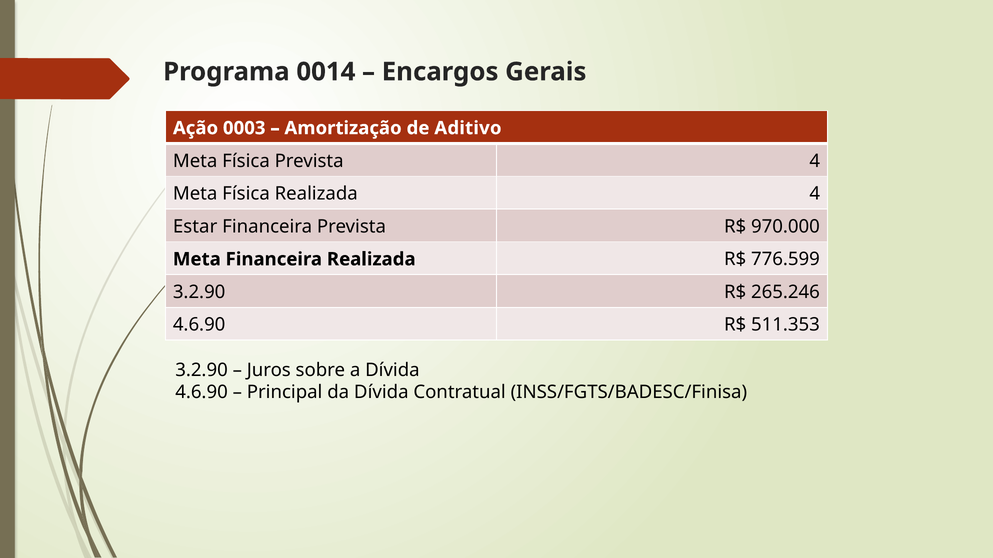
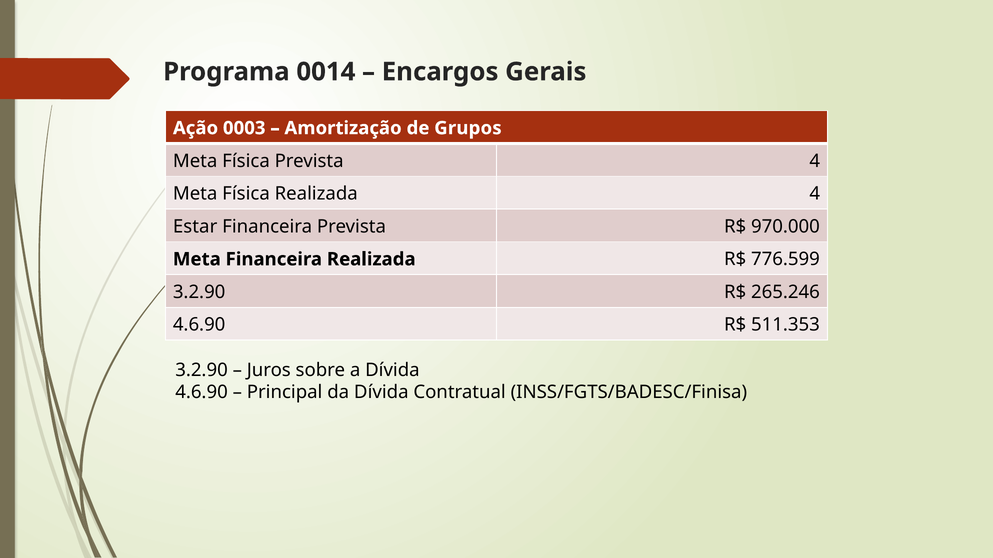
Aditivo: Aditivo -> Grupos
